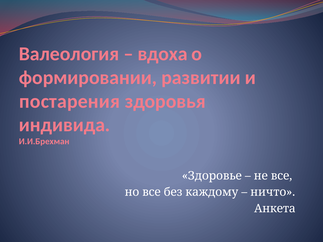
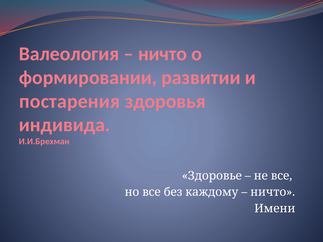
вдоха at (163, 54): вдоха -> ничто
Анкета: Анкета -> Имени
